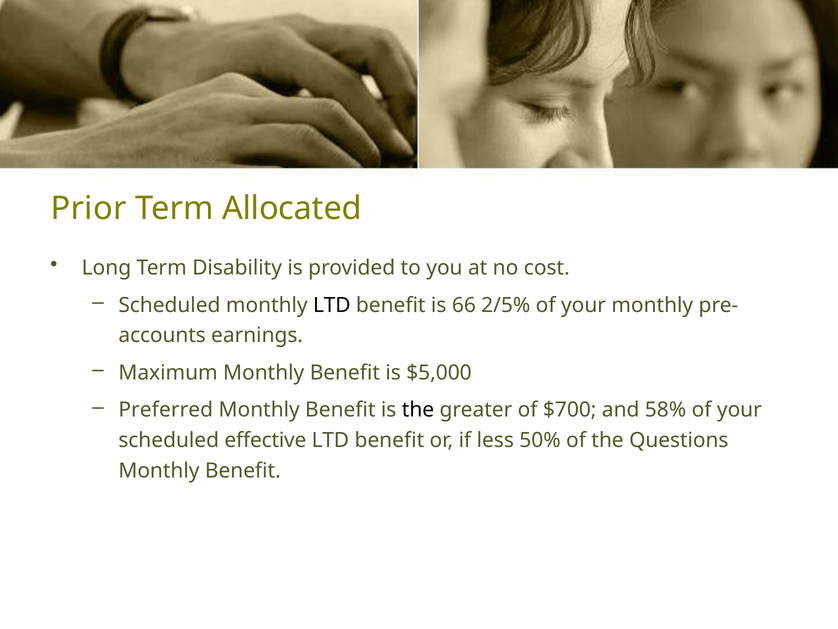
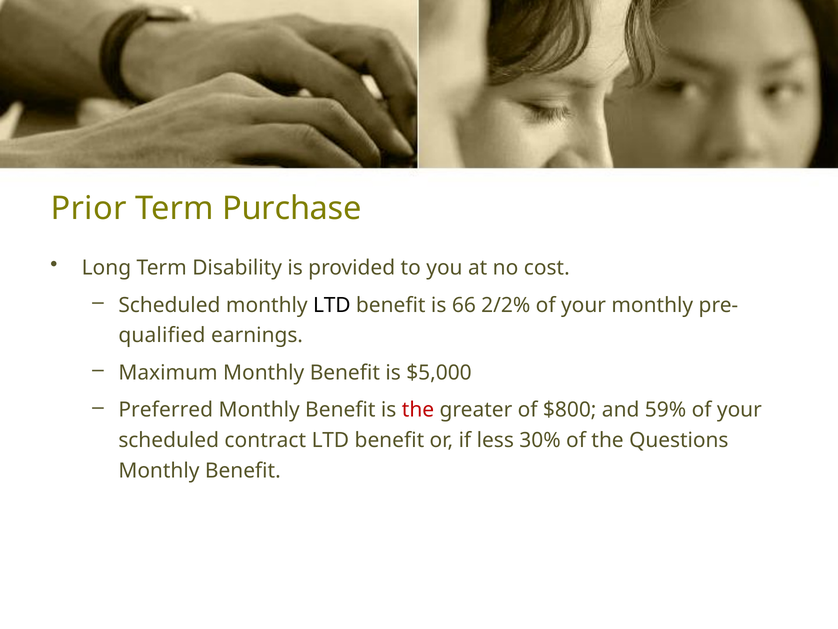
Allocated: Allocated -> Purchase
2/5%: 2/5% -> 2/2%
accounts: accounts -> qualified
the at (418, 410) colour: black -> red
$700: $700 -> $800
58%: 58% -> 59%
effective: effective -> contract
50%: 50% -> 30%
